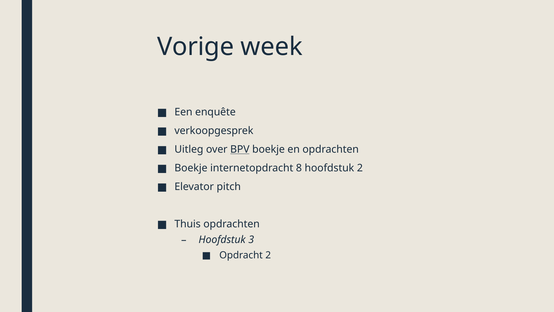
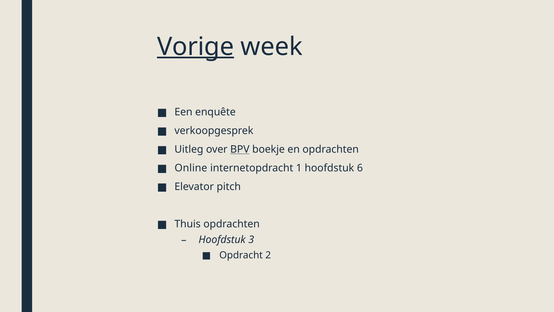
Vorige underline: none -> present
Boekje at (191, 168): Boekje -> Online
8: 8 -> 1
hoofdstuk 2: 2 -> 6
